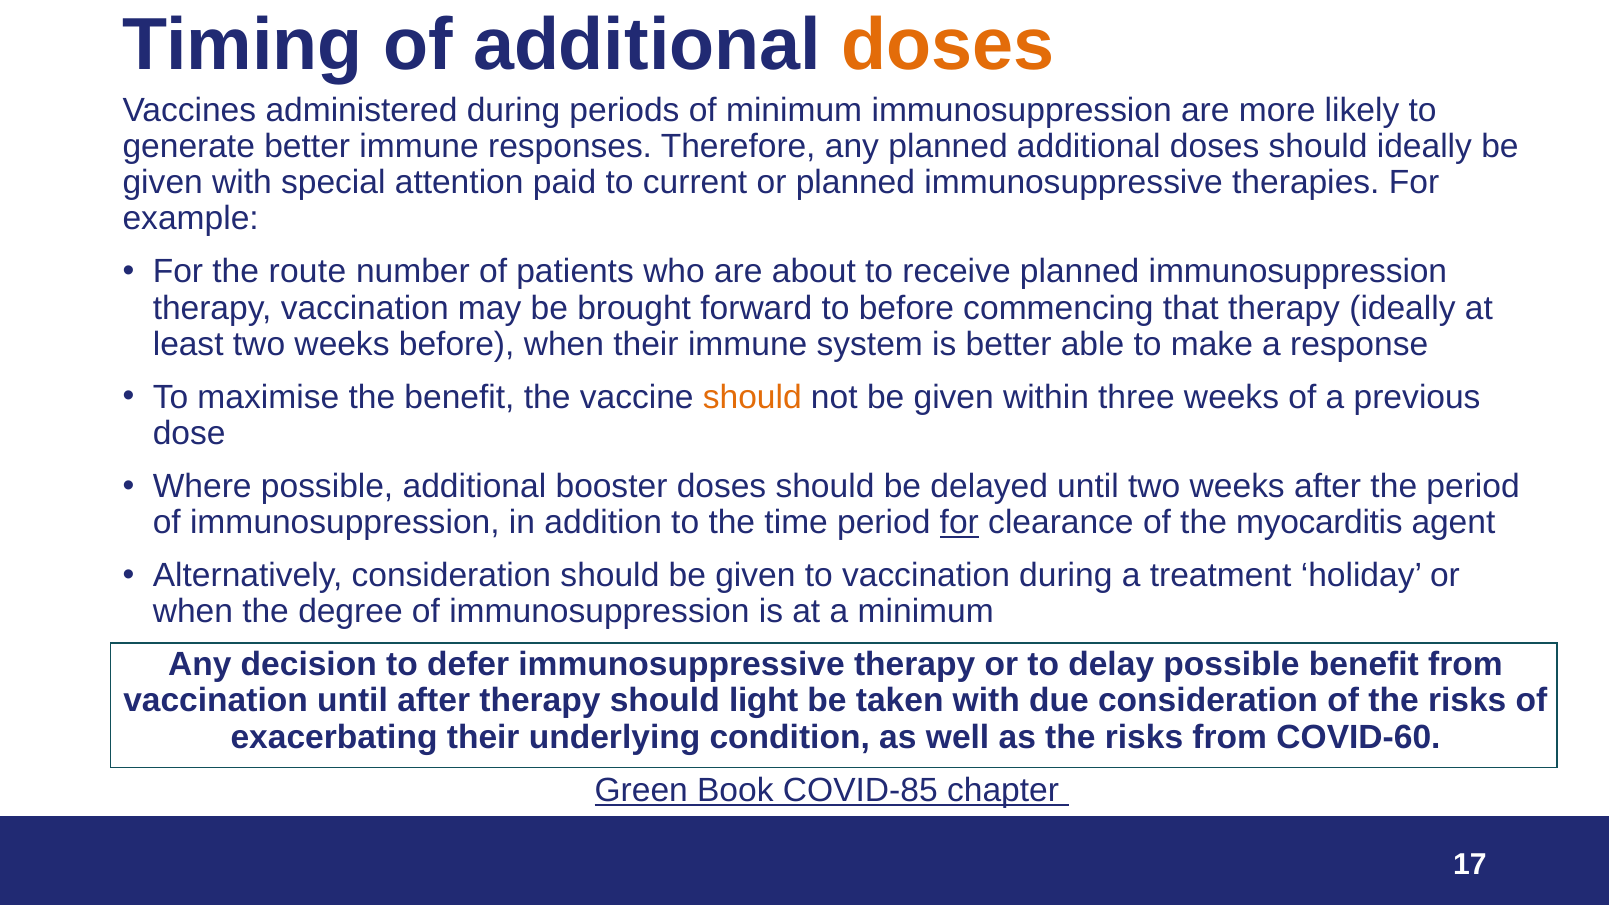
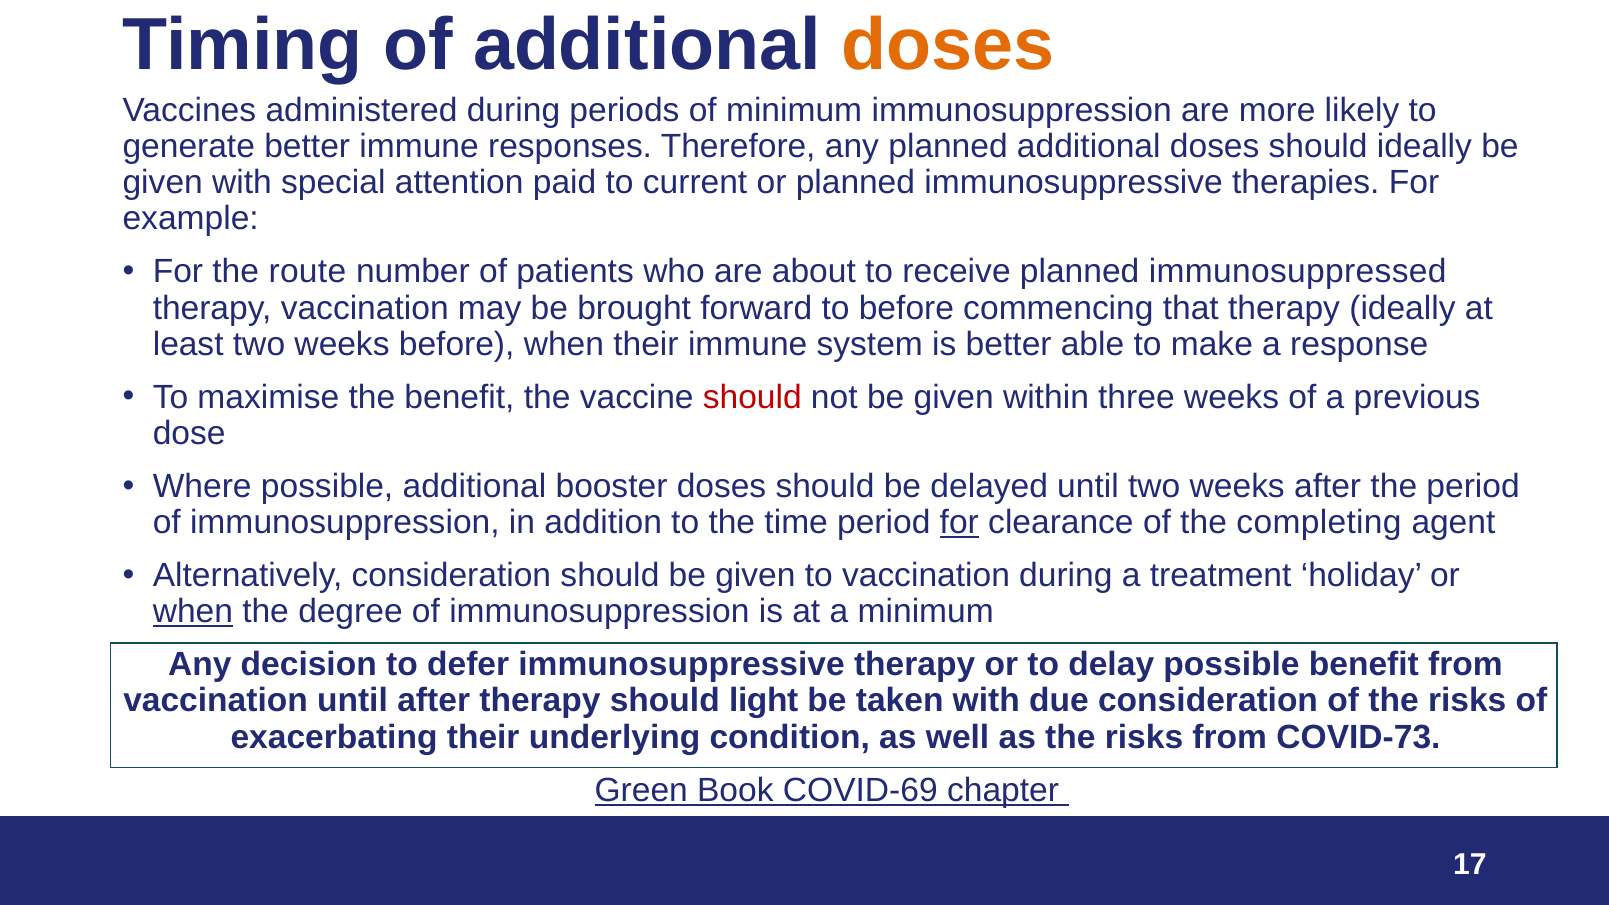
planned immunosuppression: immunosuppression -> immunosuppressed
should at (752, 397) colour: orange -> red
myocarditis: myocarditis -> completing
when at (193, 612) underline: none -> present
COVID-60: COVID-60 -> COVID-73
COVID-85: COVID-85 -> COVID-69
